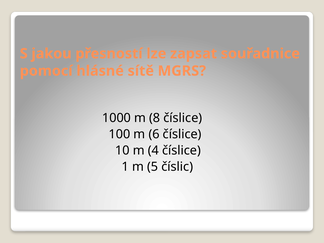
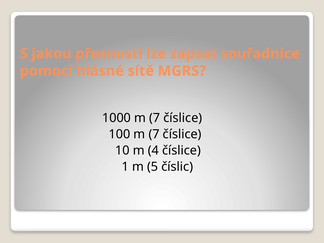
1000 m 8: 8 -> 7
100 m 6: 6 -> 7
